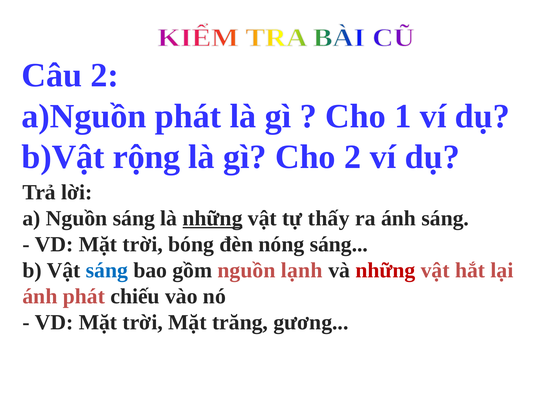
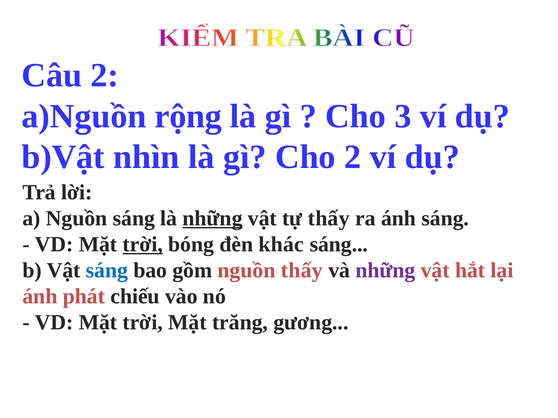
a)Nguồn phát: phát -> rộng
1: 1 -> 3
rộng: rộng -> nhìn
trời at (143, 245) underline: none -> present
nóng: nóng -> khác
nguồn lạnh: lạnh -> thấy
những at (385, 271) colour: red -> purple
